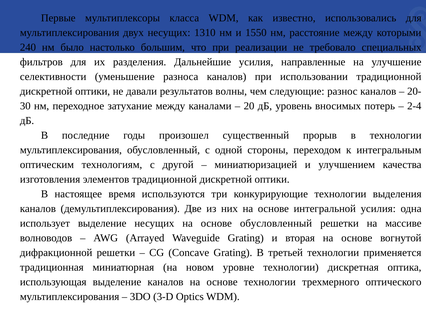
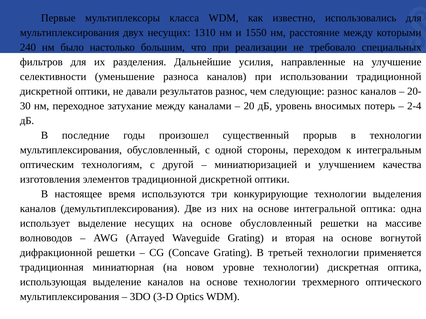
результатов волны: волны -> разнос
интегральной усилия: усилия -> оптика
